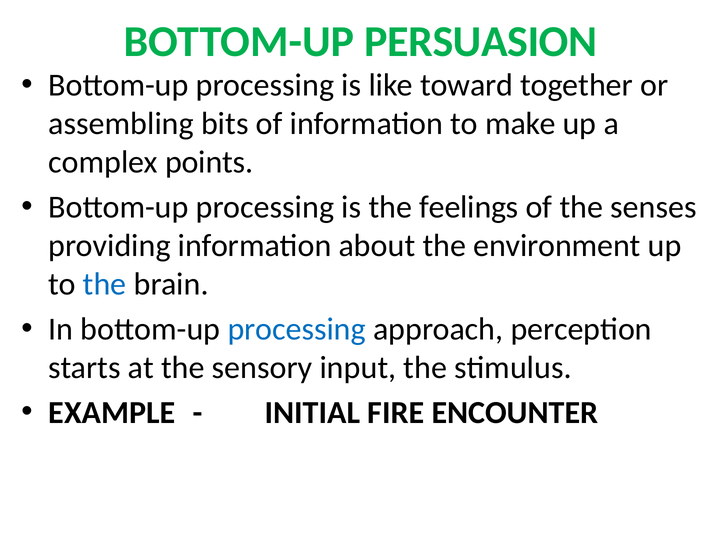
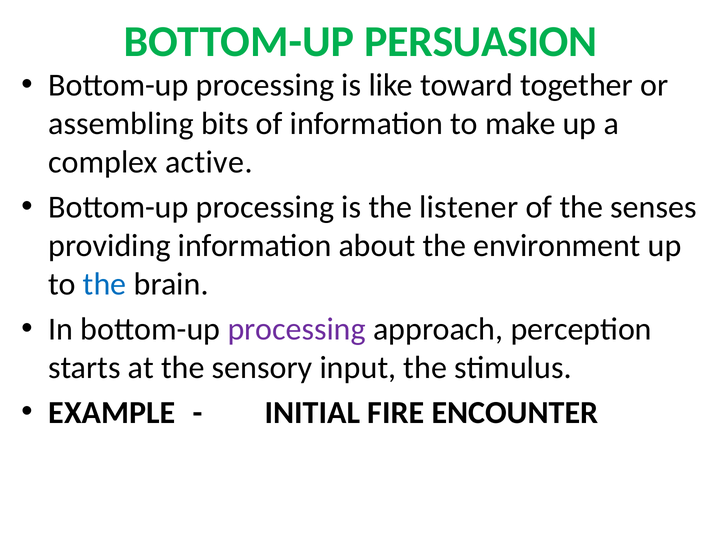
points: points -> active
feelings: feelings -> listener
processing at (297, 329) colour: blue -> purple
